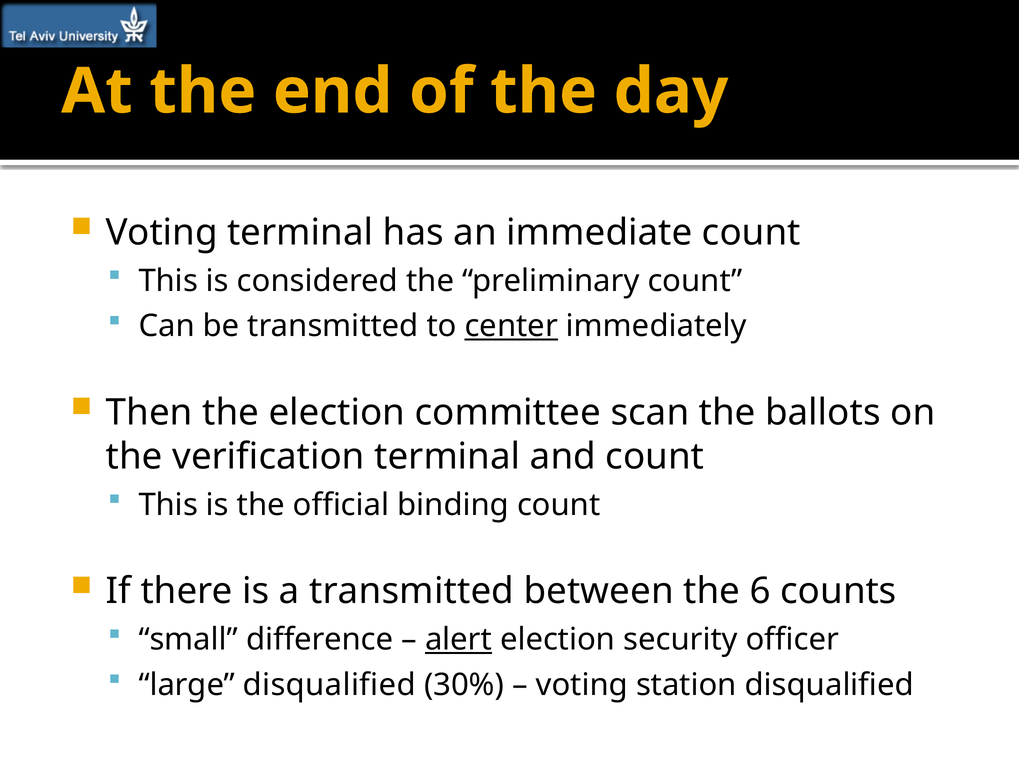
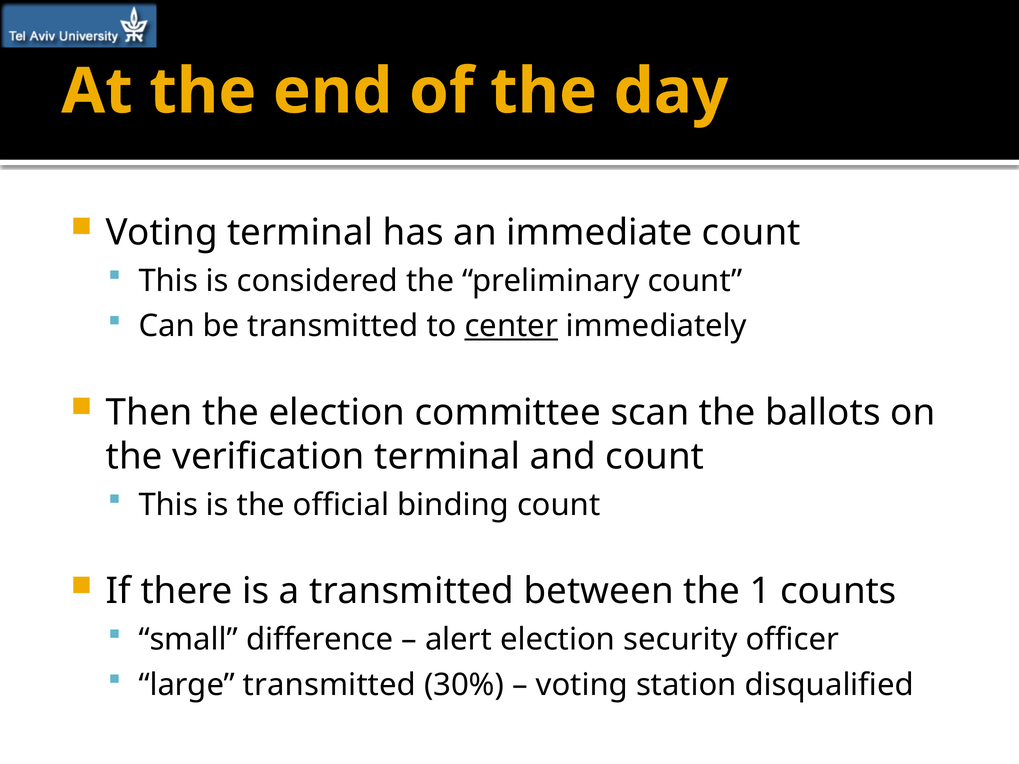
6: 6 -> 1
alert underline: present -> none
large disqualified: disqualified -> transmitted
